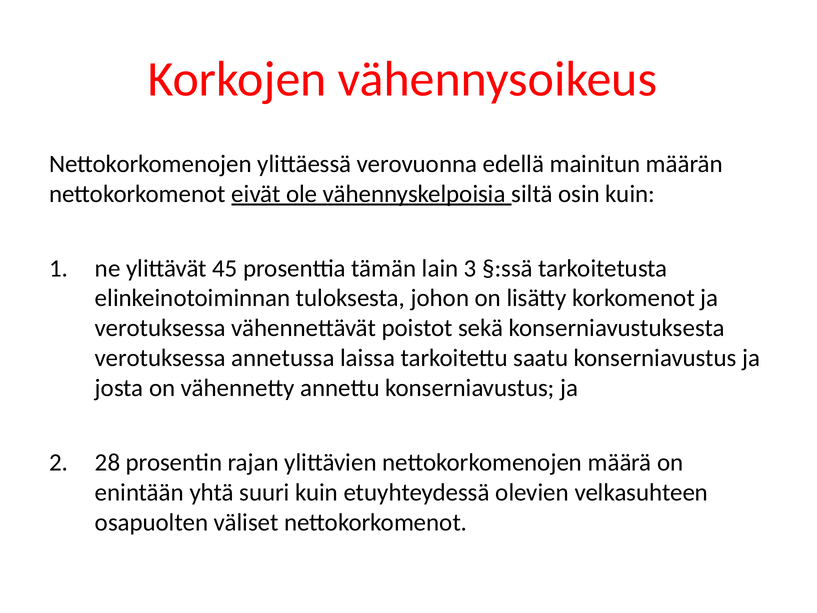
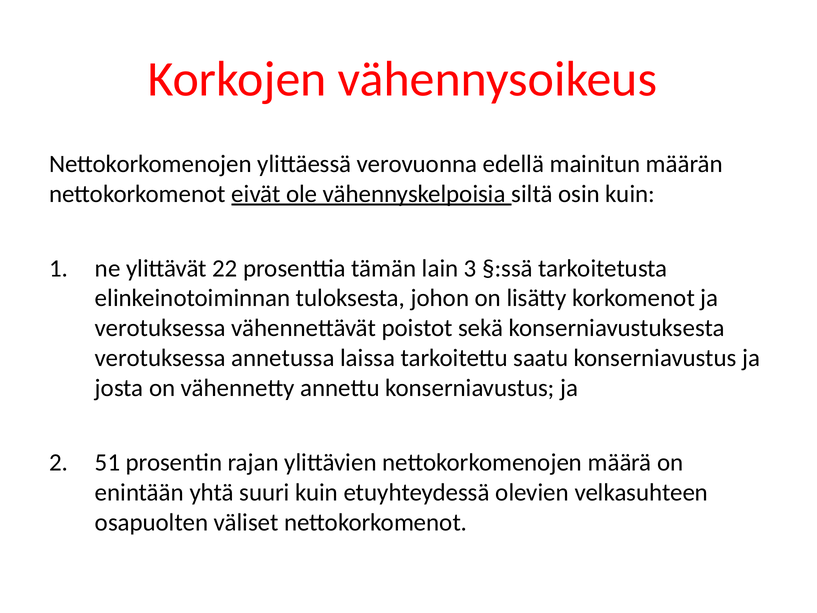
45: 45 -> 22
28: 28 -> 51
